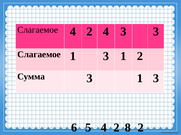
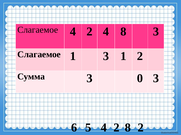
4 3: 3 -> 8
Сумма 3 1: 1 -> 0
